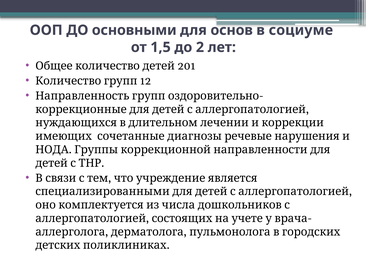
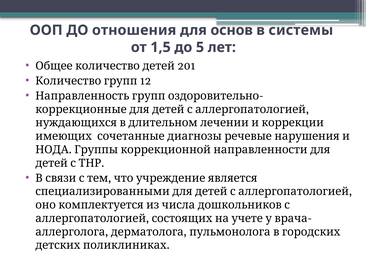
основными: основными -> отношения
социуме: социуме -> системы
2: 2 -> 5
